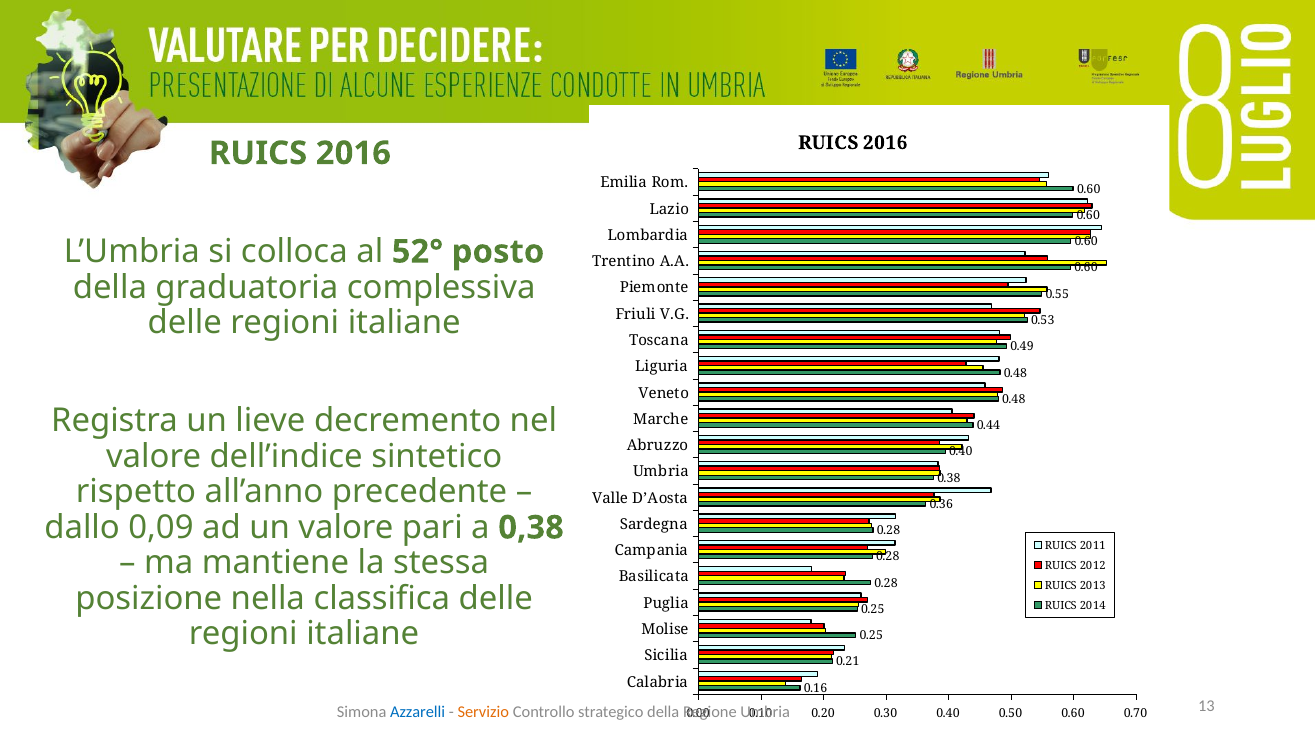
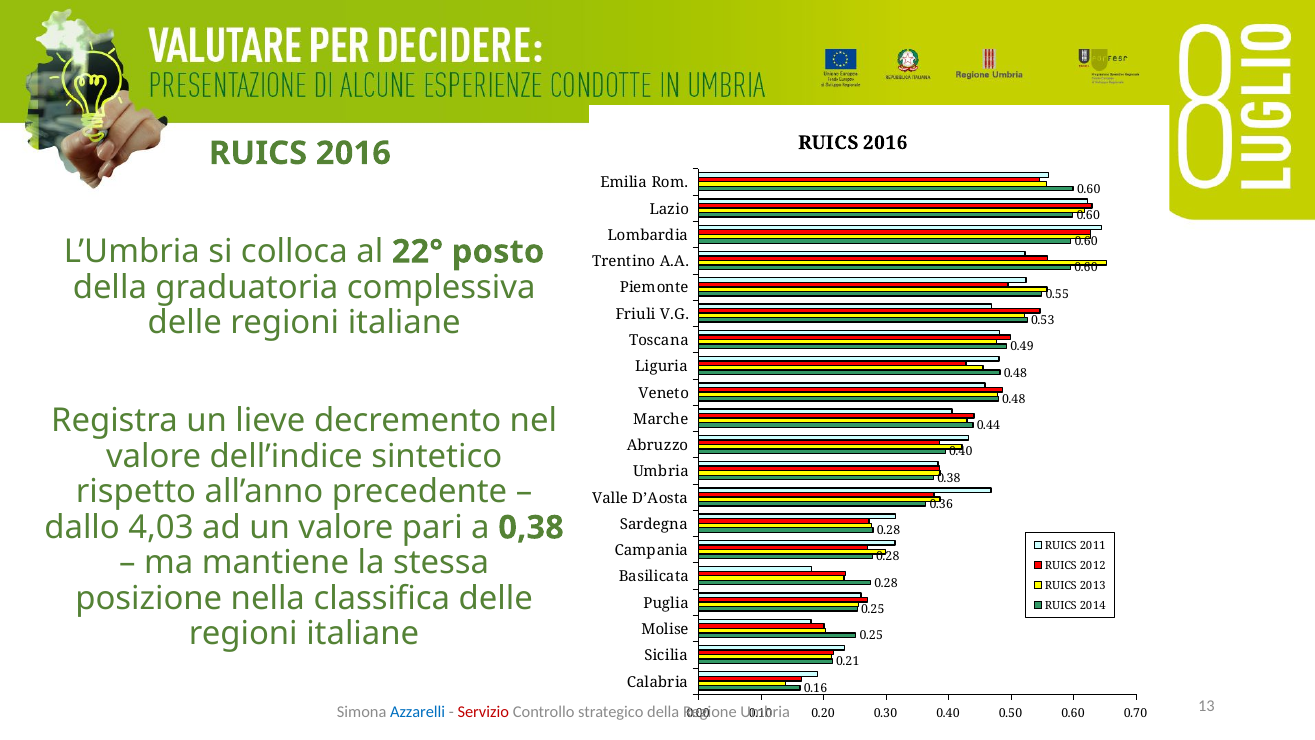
52°: 52° -> 22°
0,09: 0,09 -> 4,03
Servizio colour: orange -> red
